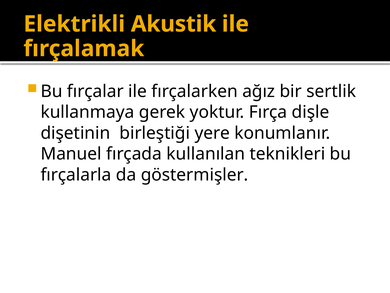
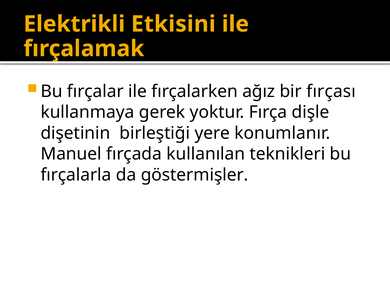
Akustik: Akustik -> Etkisini
sertlik: sertlik -> fırçası
